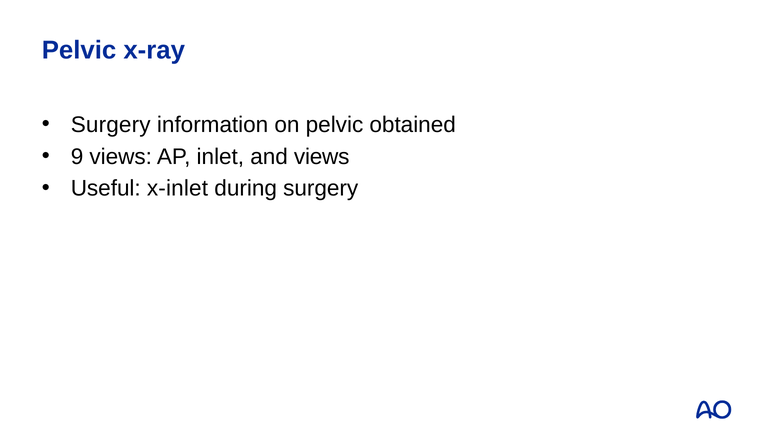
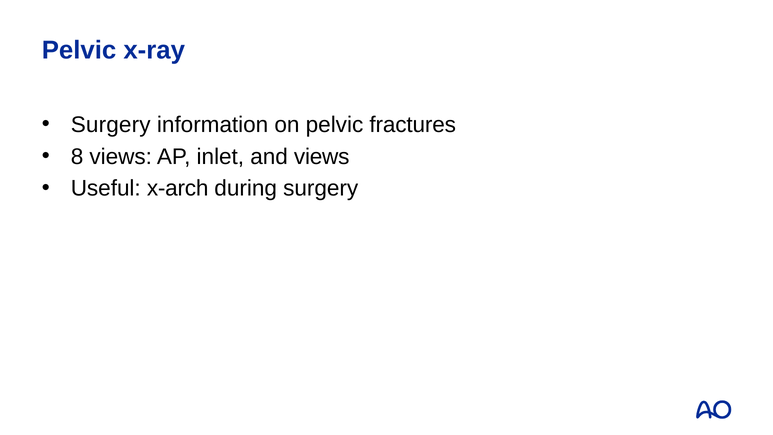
obtained: obtained -> fractures
9: 9 -> 8
x-inlet: x-inlet -> x-arch
